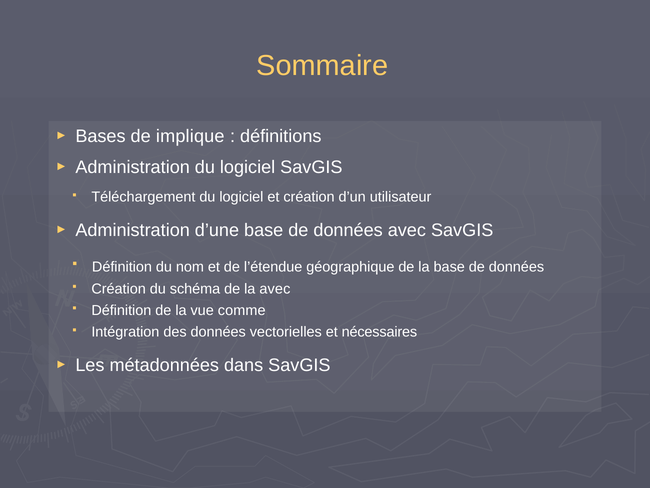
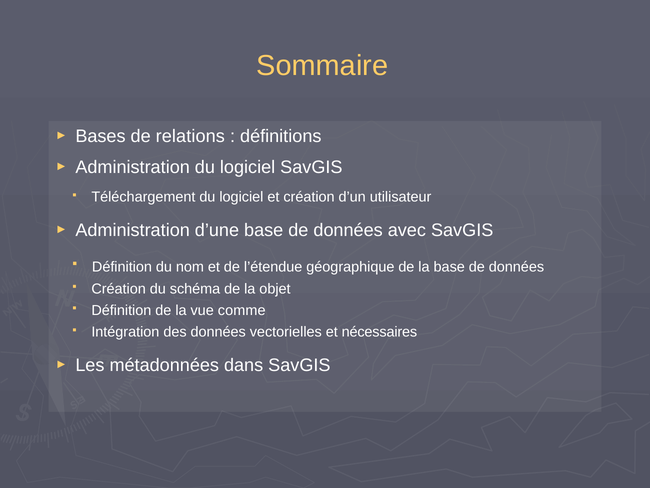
implique: implique -> relations
la avec: avec -> objet
